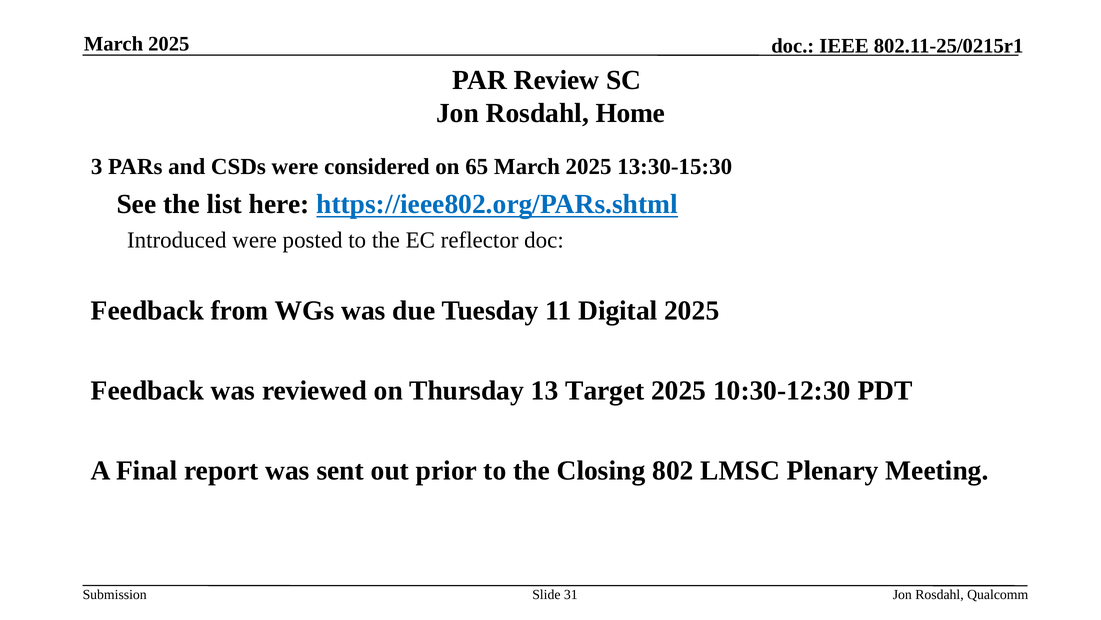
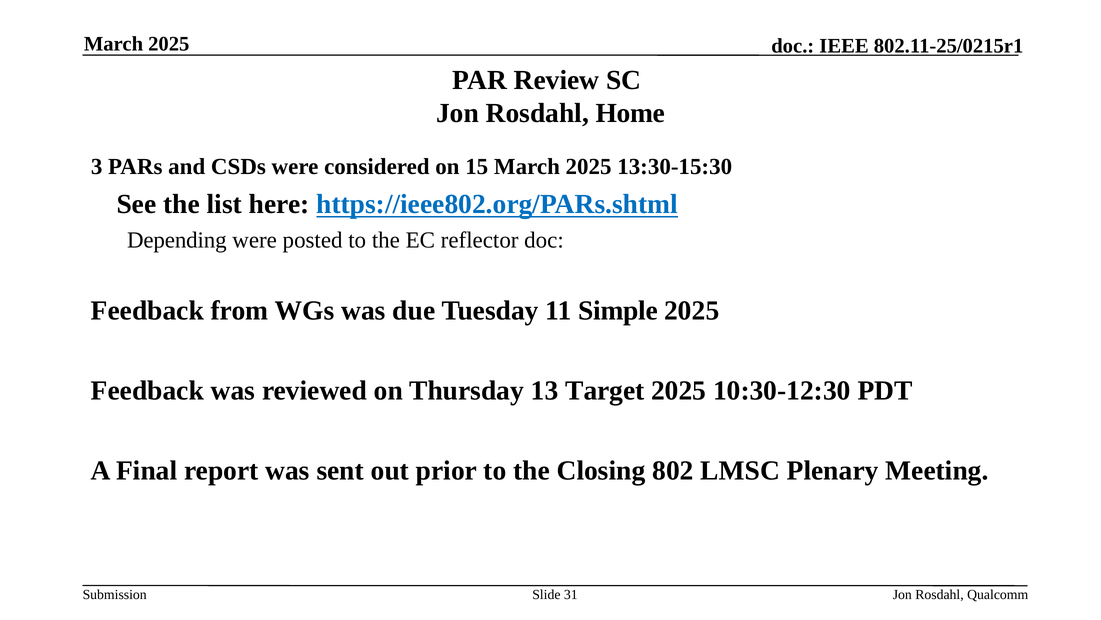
65: 65 -> 15
Introduced: Introduced -> Depending
Digital: Digital -> Simple
